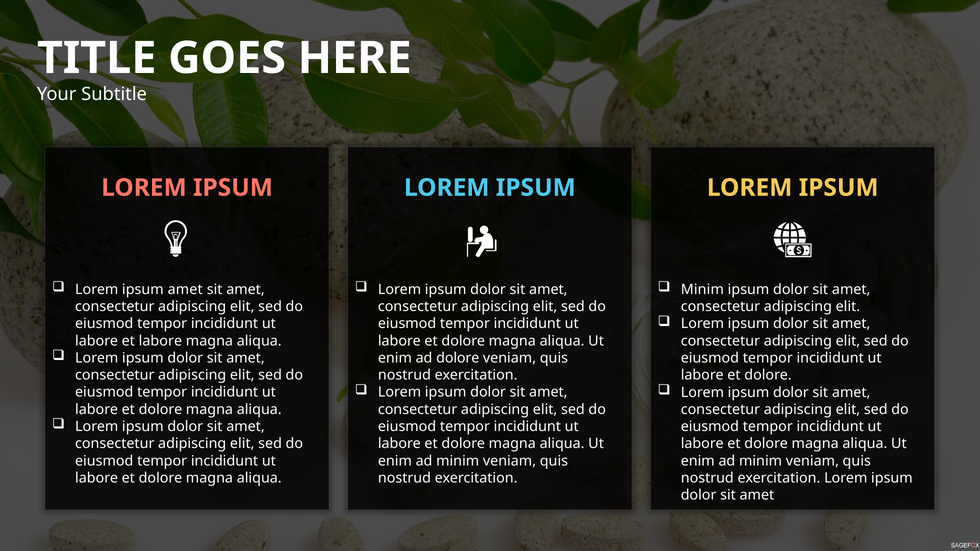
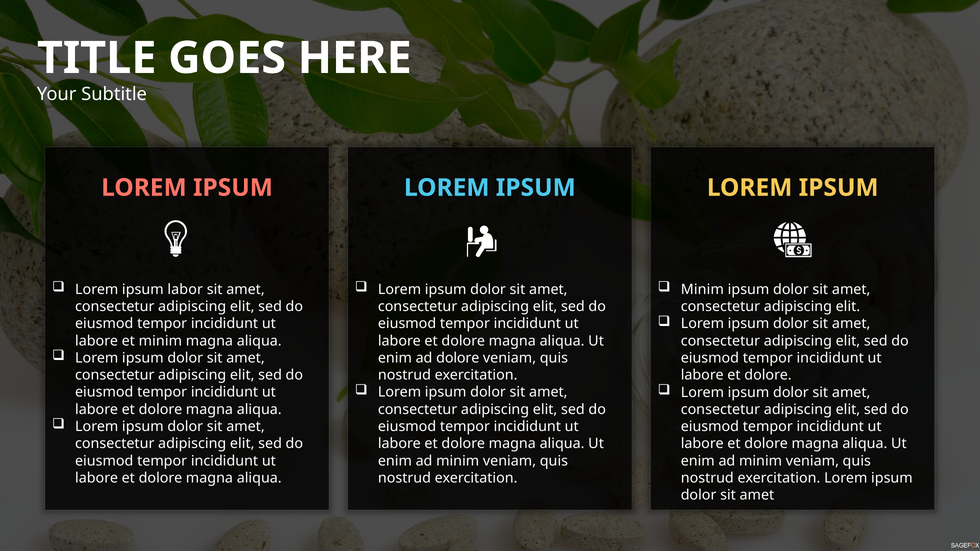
ipsum amet: amet -> labor
et labore: labore -> minim
